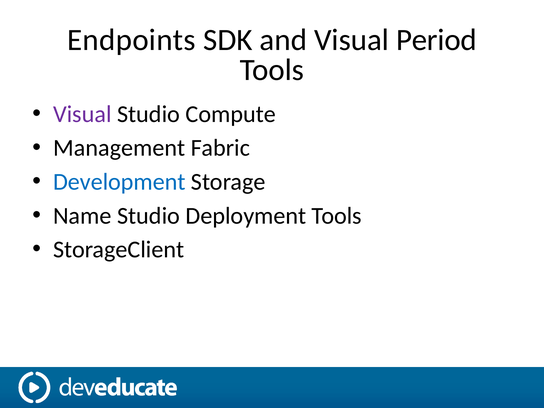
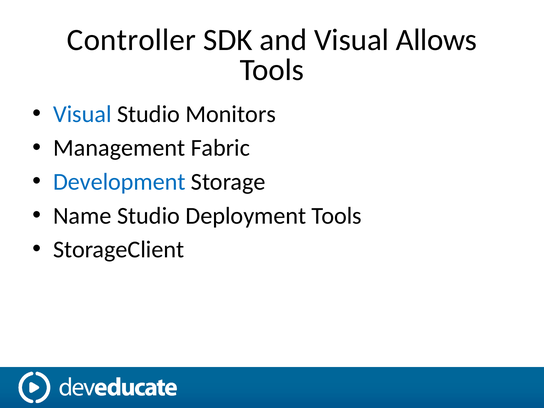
Endpoints: Endpoints -> Controller
Period: Period -> Allows
Visual at (82, 114) colour: purple -> blue
Compute: Compute -> Monitors
